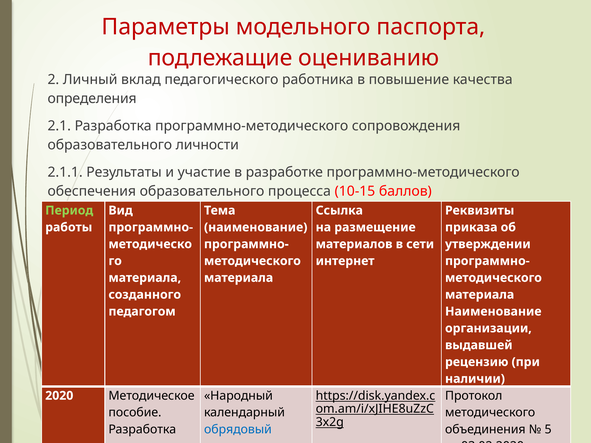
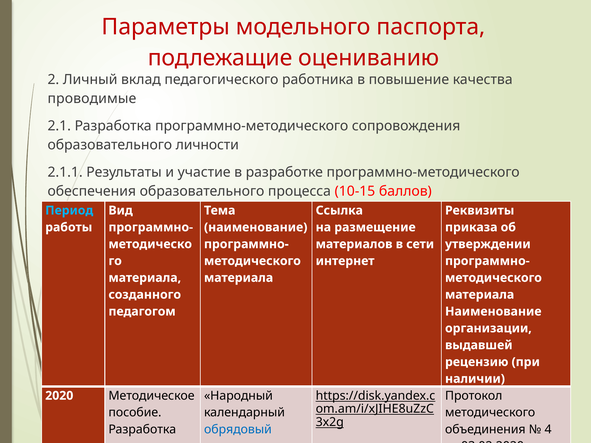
определения: определения -> проводимые
Период colour: light green -> light blue
5: 5 -> 4
